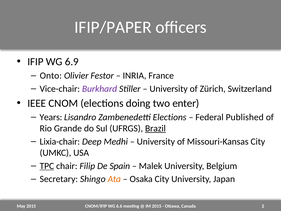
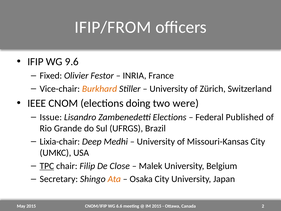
IFIP/PAPER: IFIP/PAPER -> IFIP/FROM
6.9: 6.9 -> 9.6
Onto: Onto -> Fixed
Burkhard colour: purple -> orange
enter: enter -> were
Years: Years -> Issue
Brazil underline: present -> none
Spain: Spain -> Close
